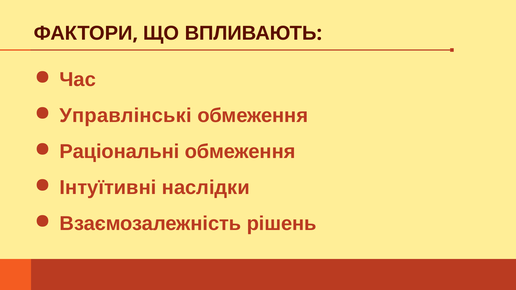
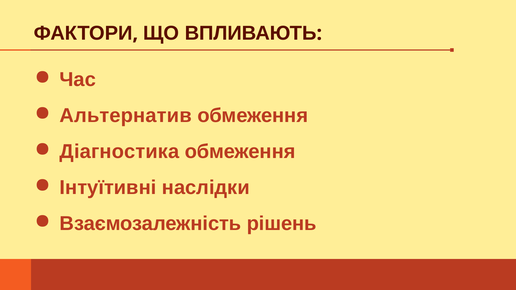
Управлінські: Управлінські -> Альтернатив
Раціональні: Раціональні -> Діагностика
